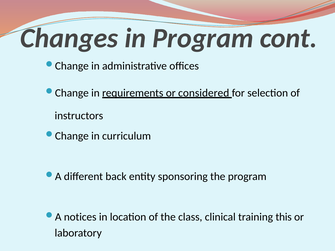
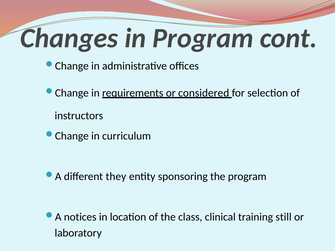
back: back -> they
this: this -> still
